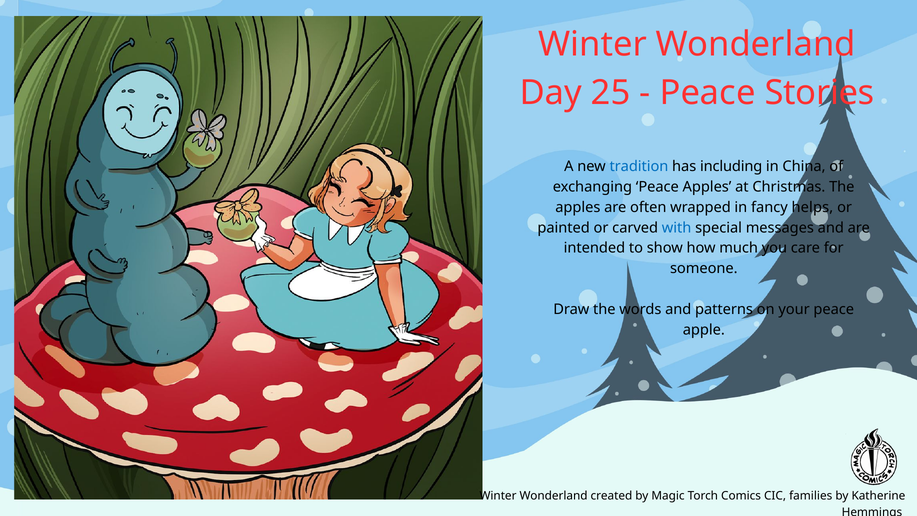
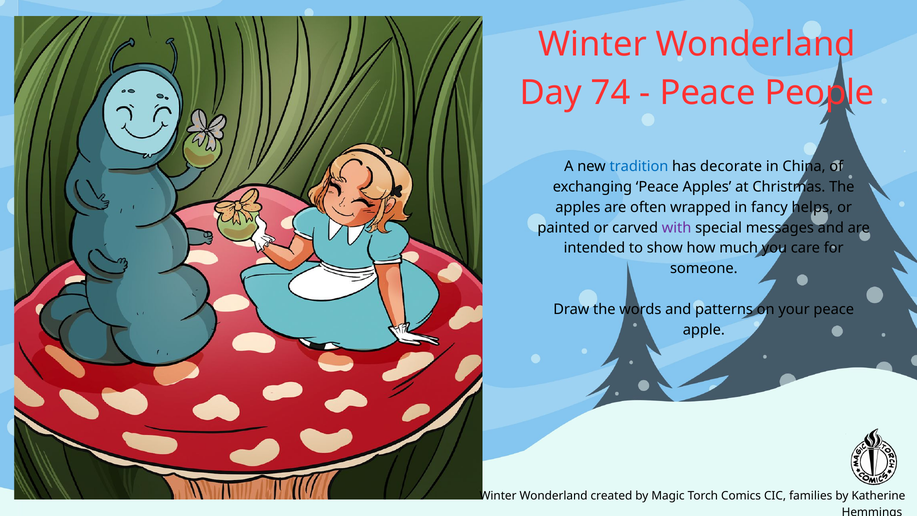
25: 25 -> 74
Stories: Stories -> People
including: including -> decorate
with colour: blue -> purple
